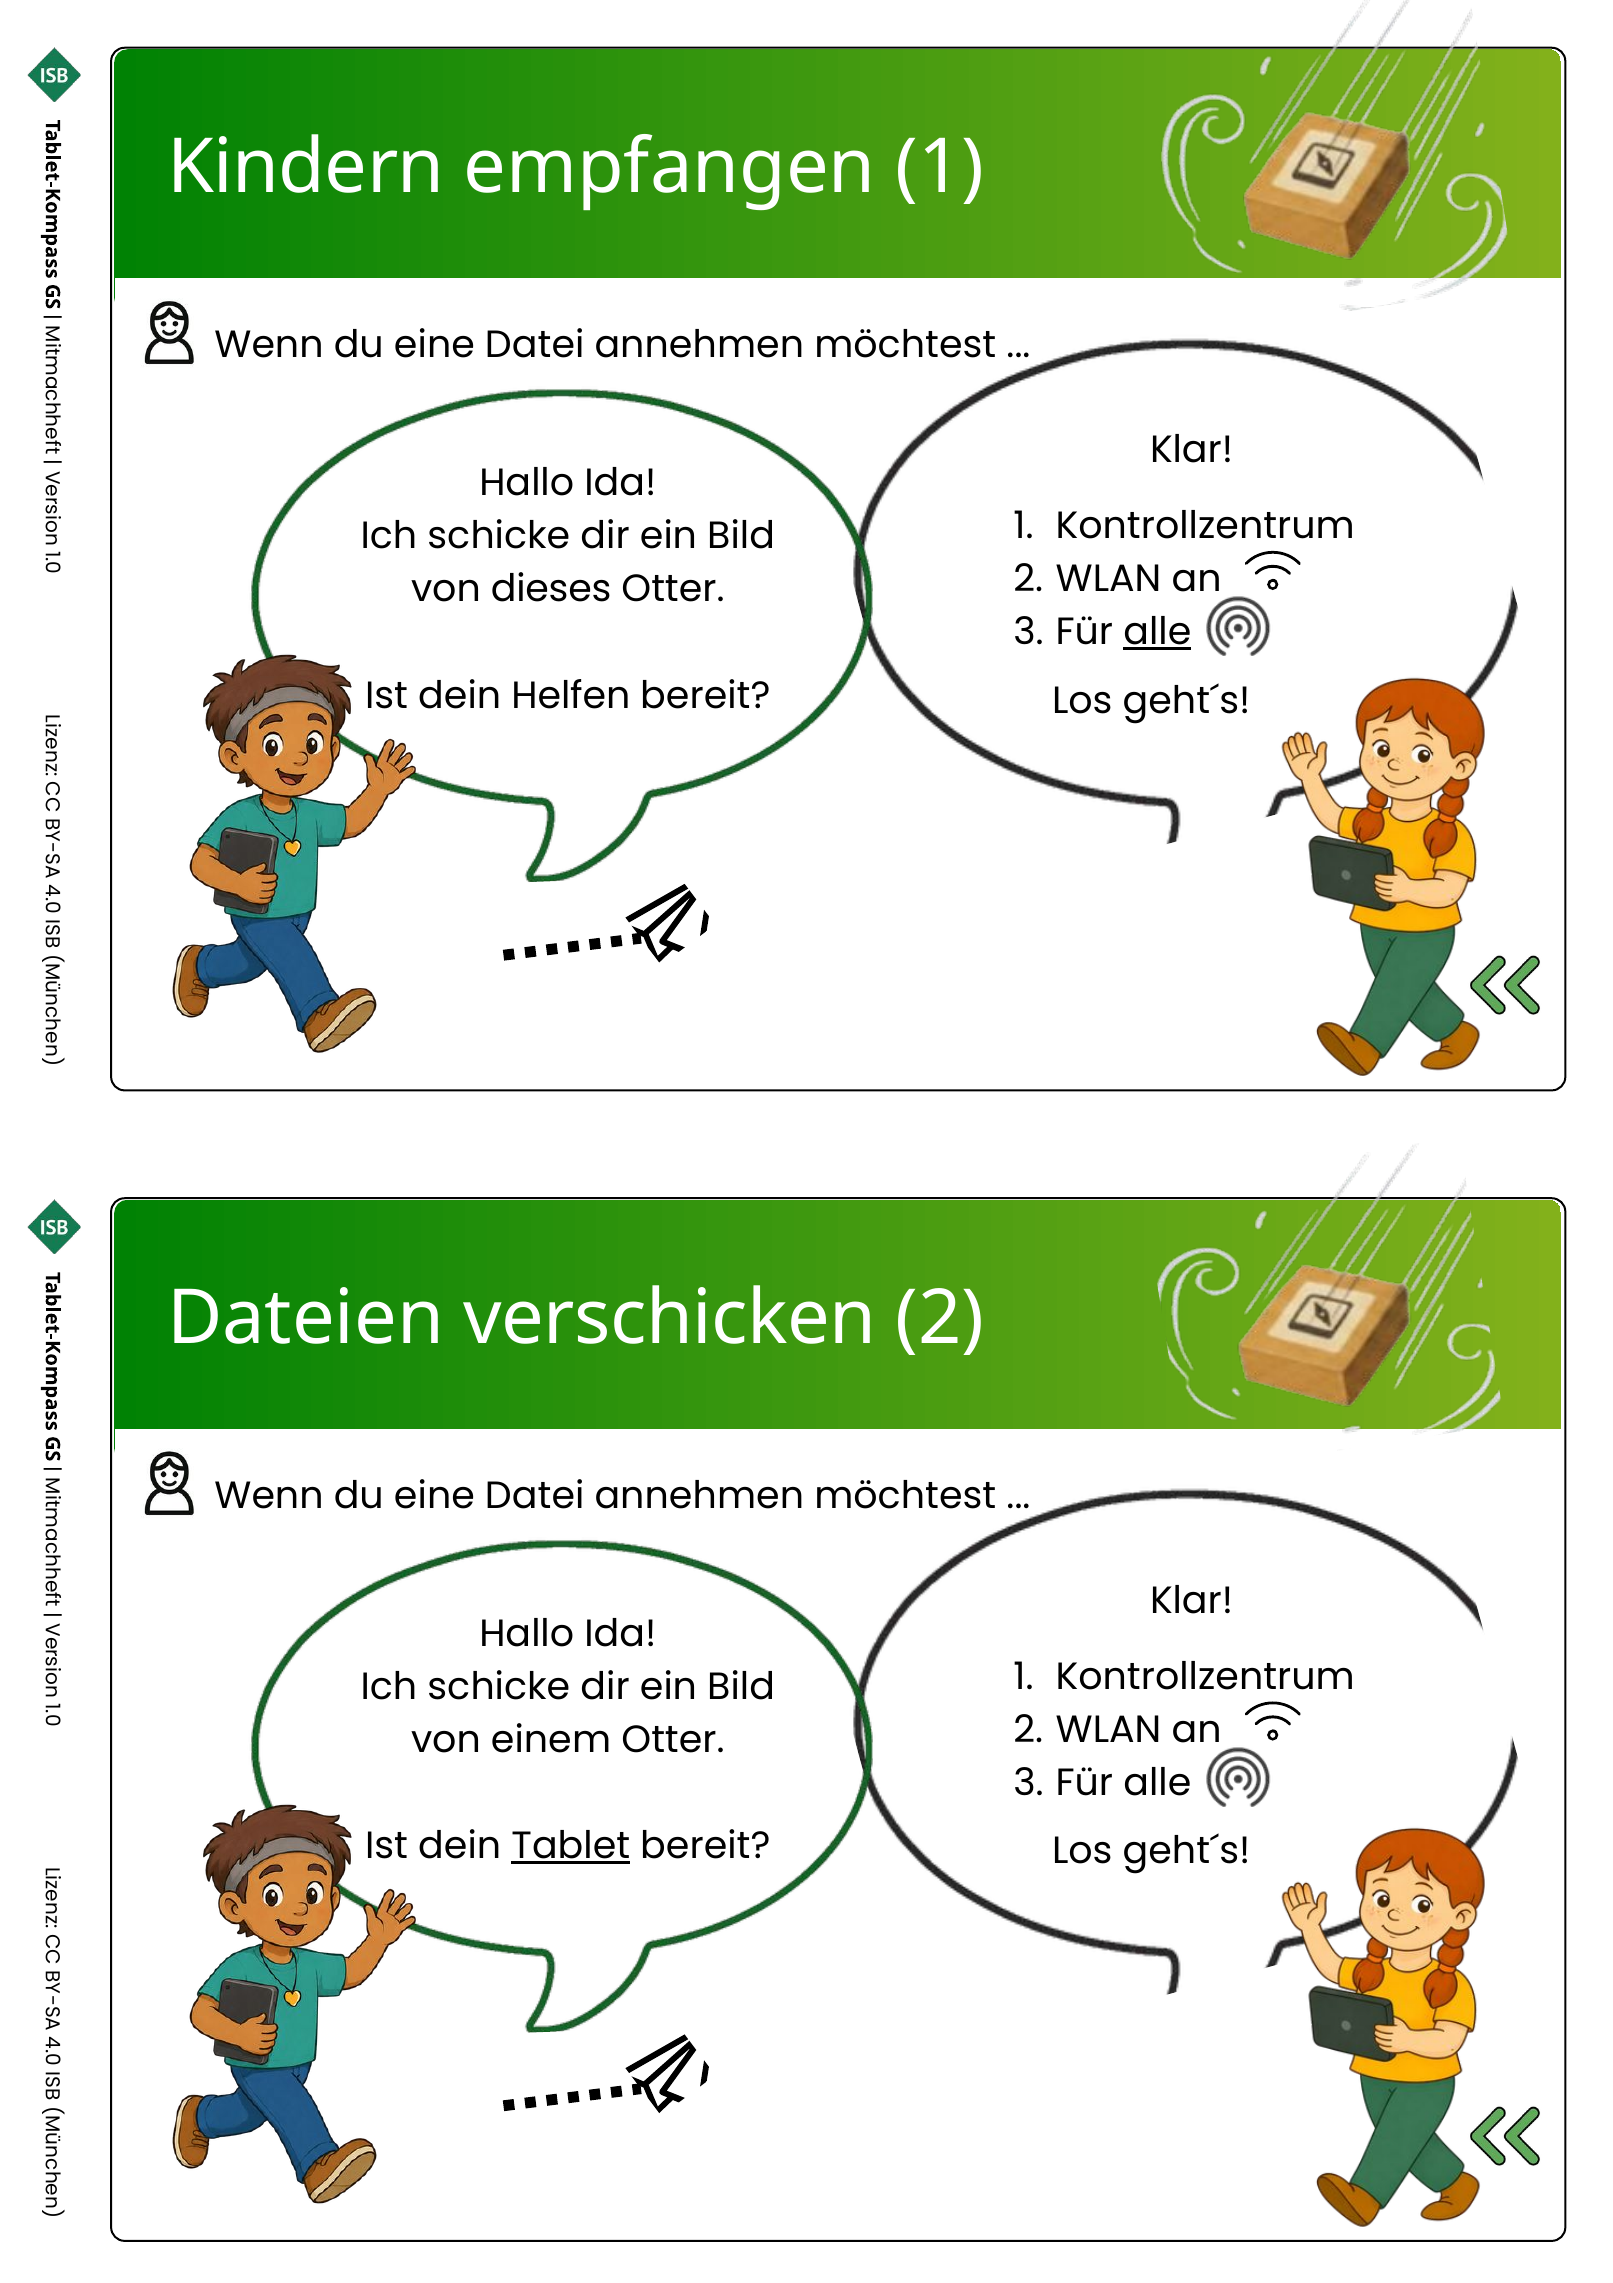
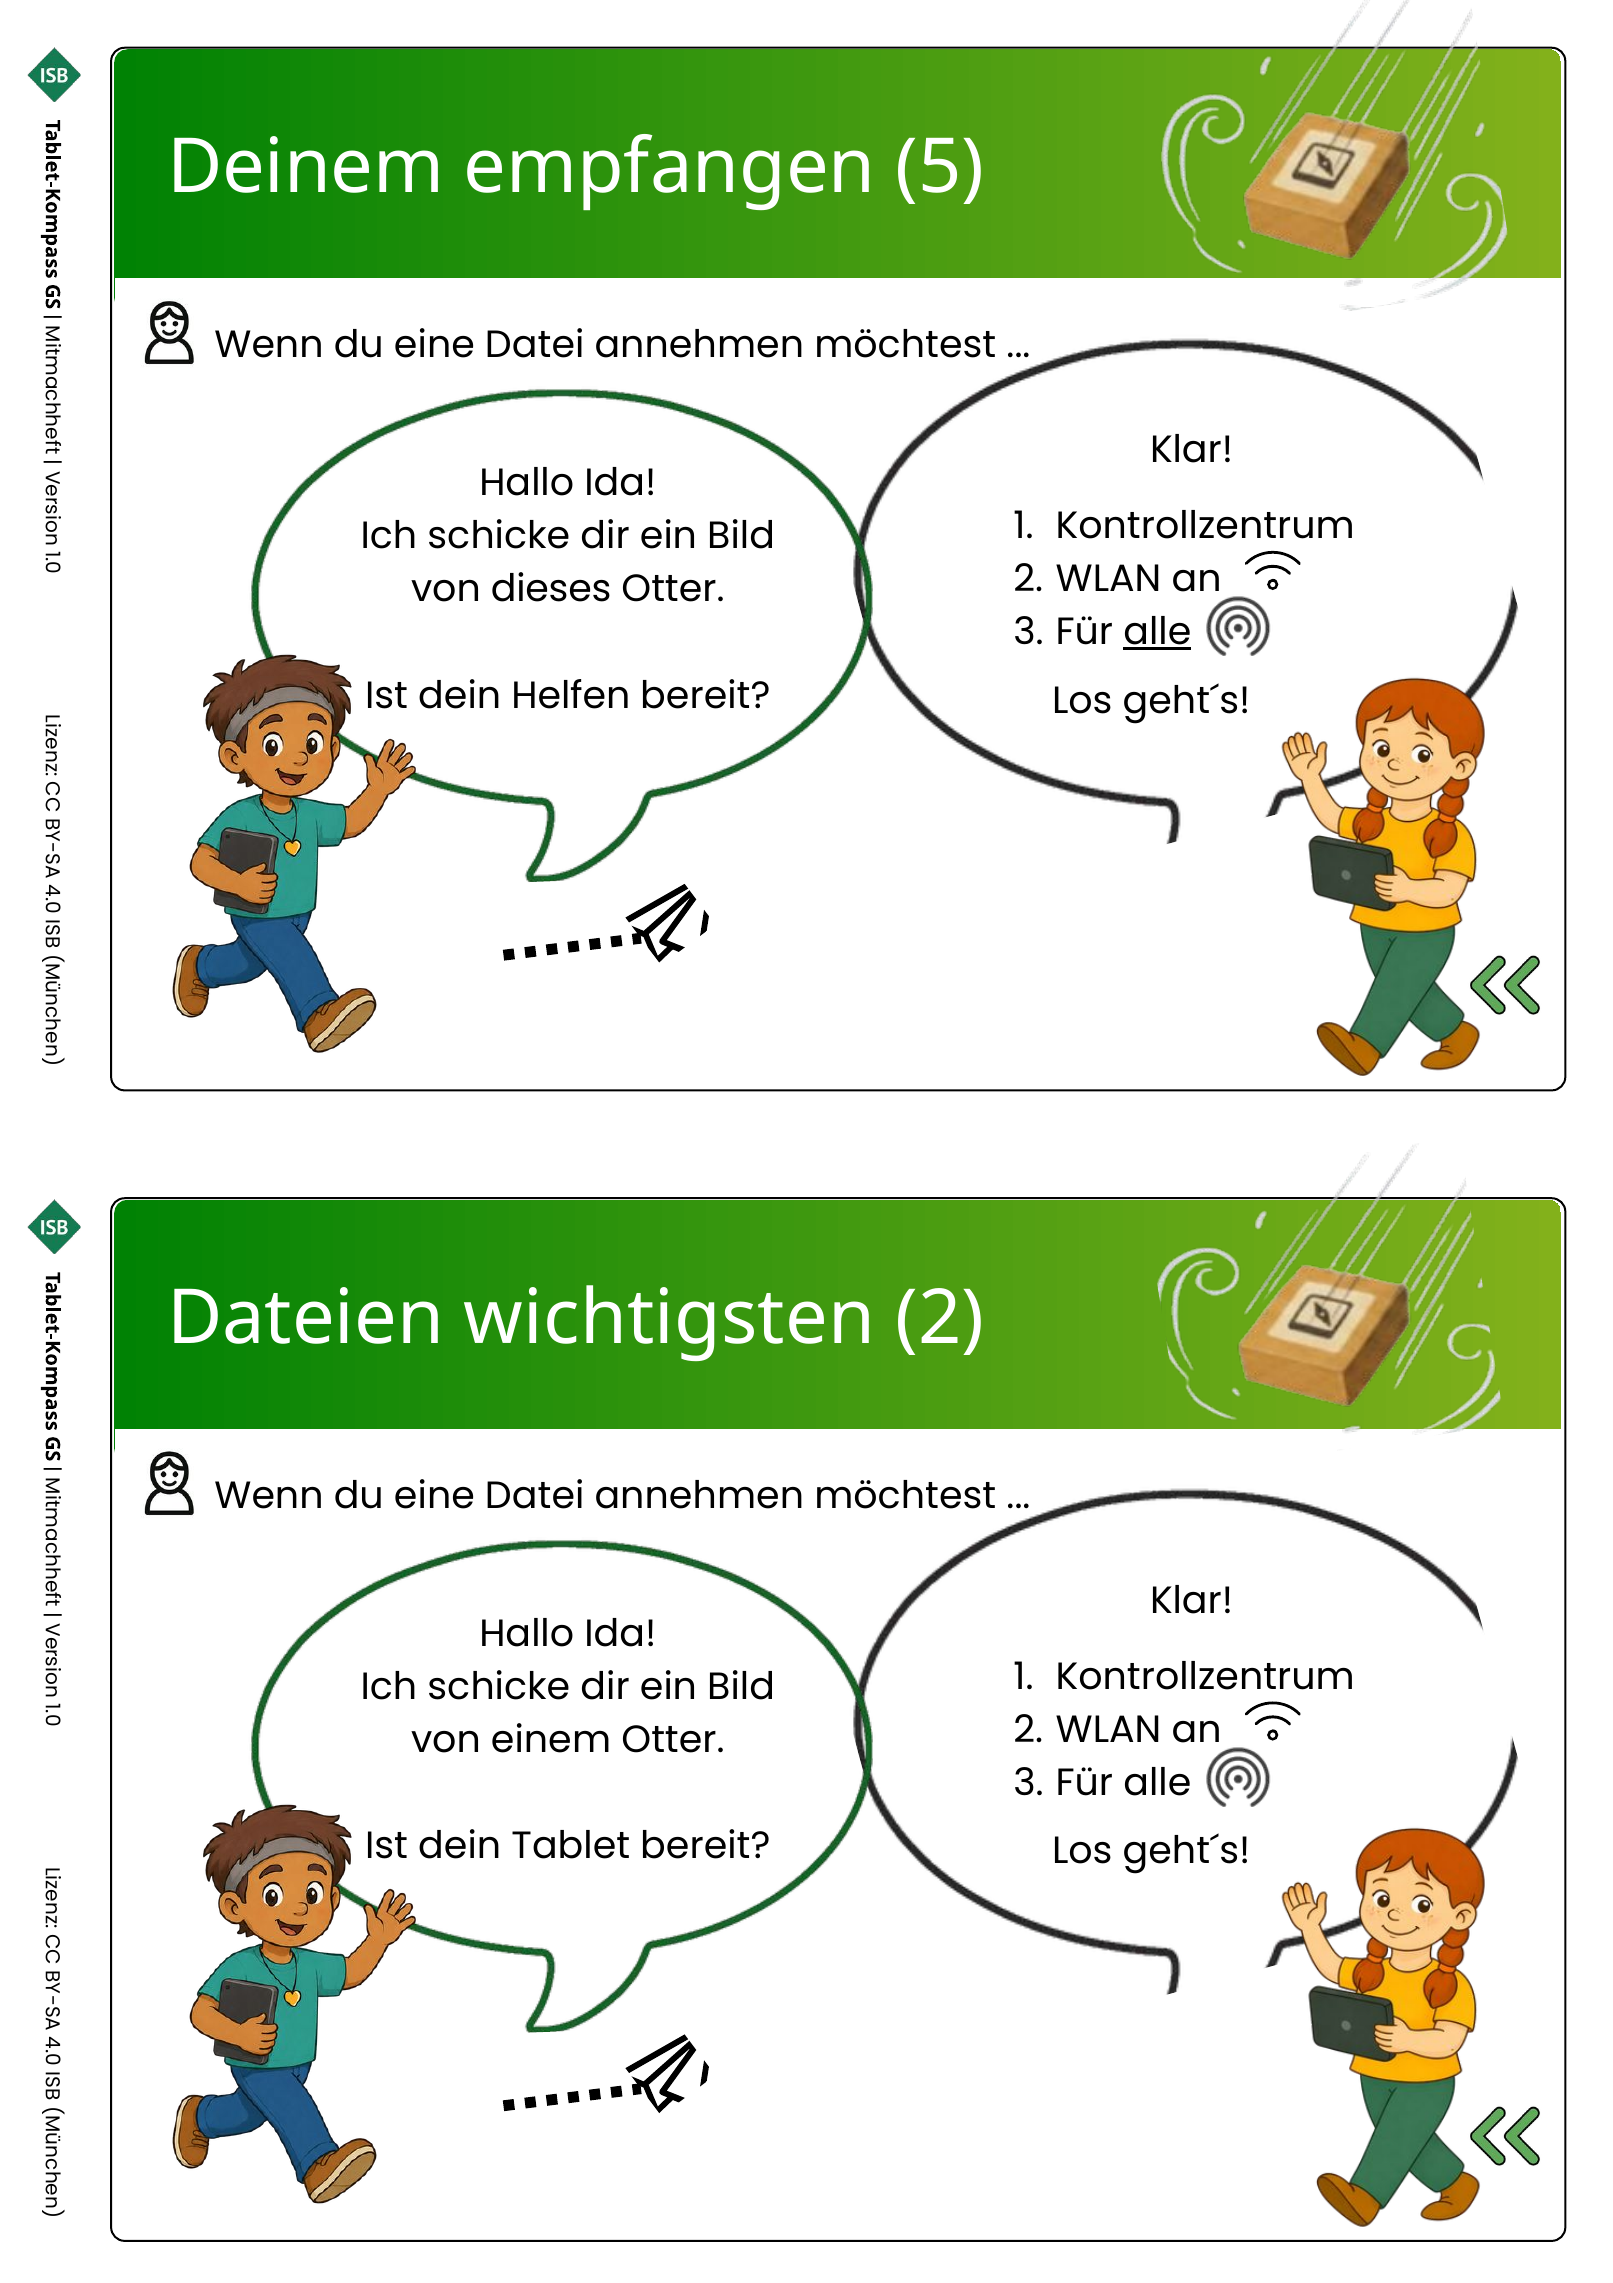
Kindern: Kindern -> Deinem
empfangen 1: 1 -> 5
verschicken: verschicken -> wichtigsten
Tablet underline: present -> none
